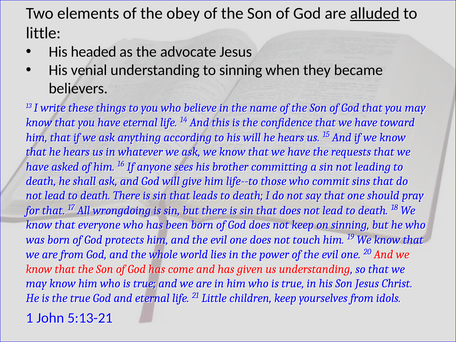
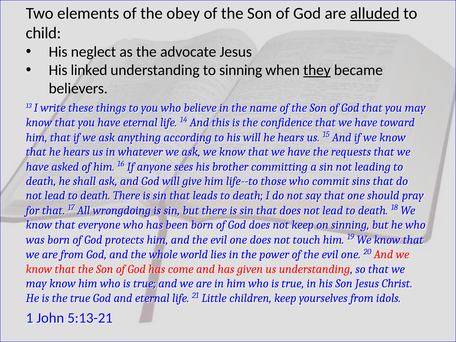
little at (43, 33): little -> child
headed: headed -> neglect
venial: venial -> linked
they underline: none -> present
